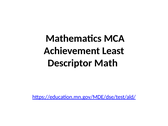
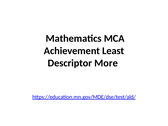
Math: Math -> More
